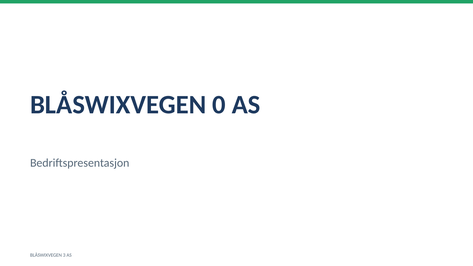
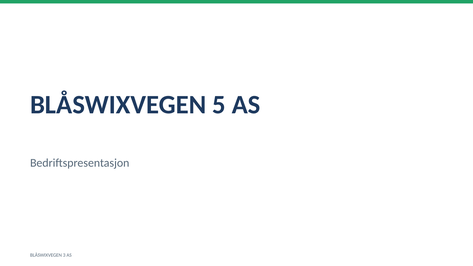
0: 0 -> 5
